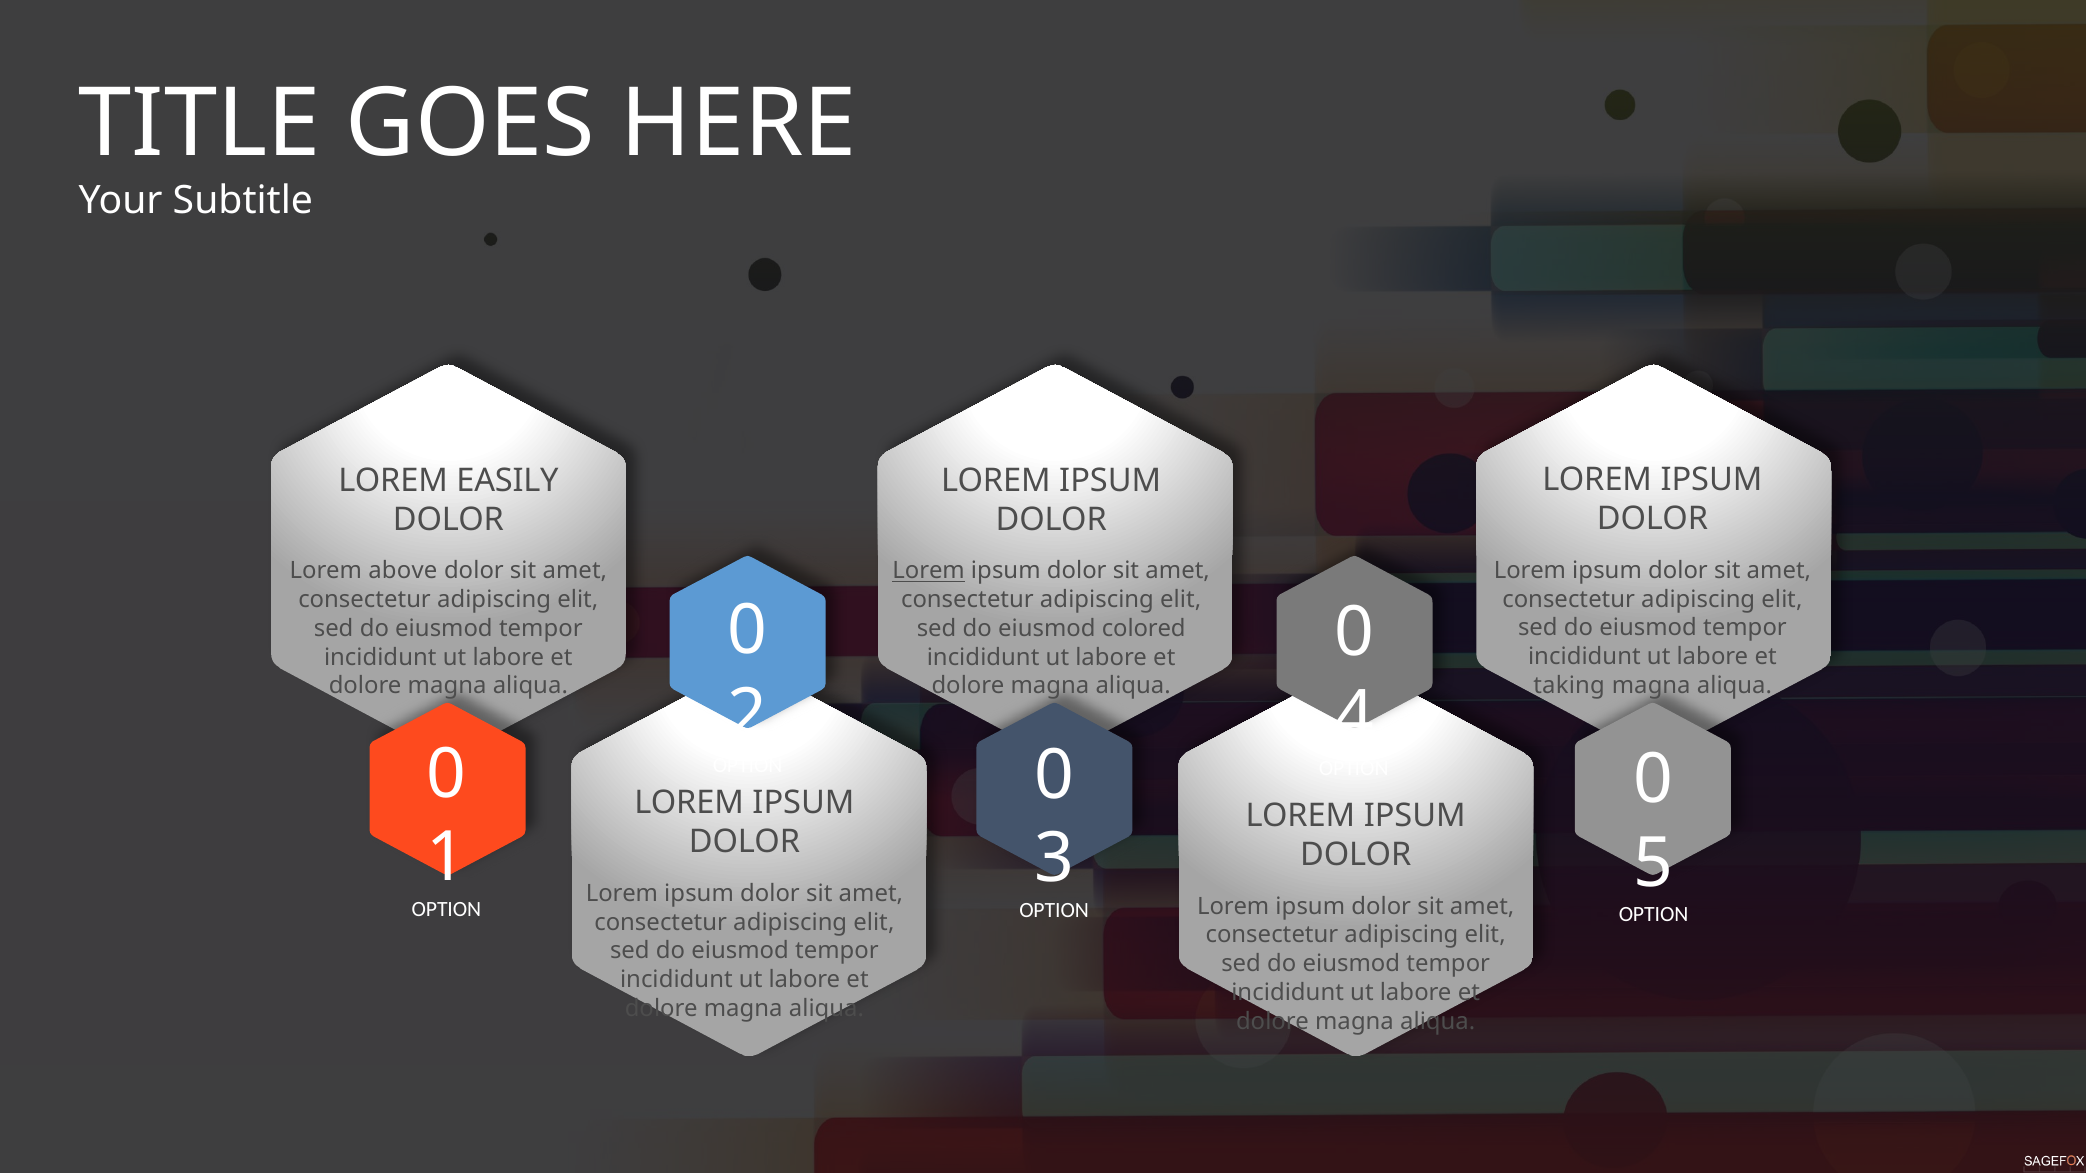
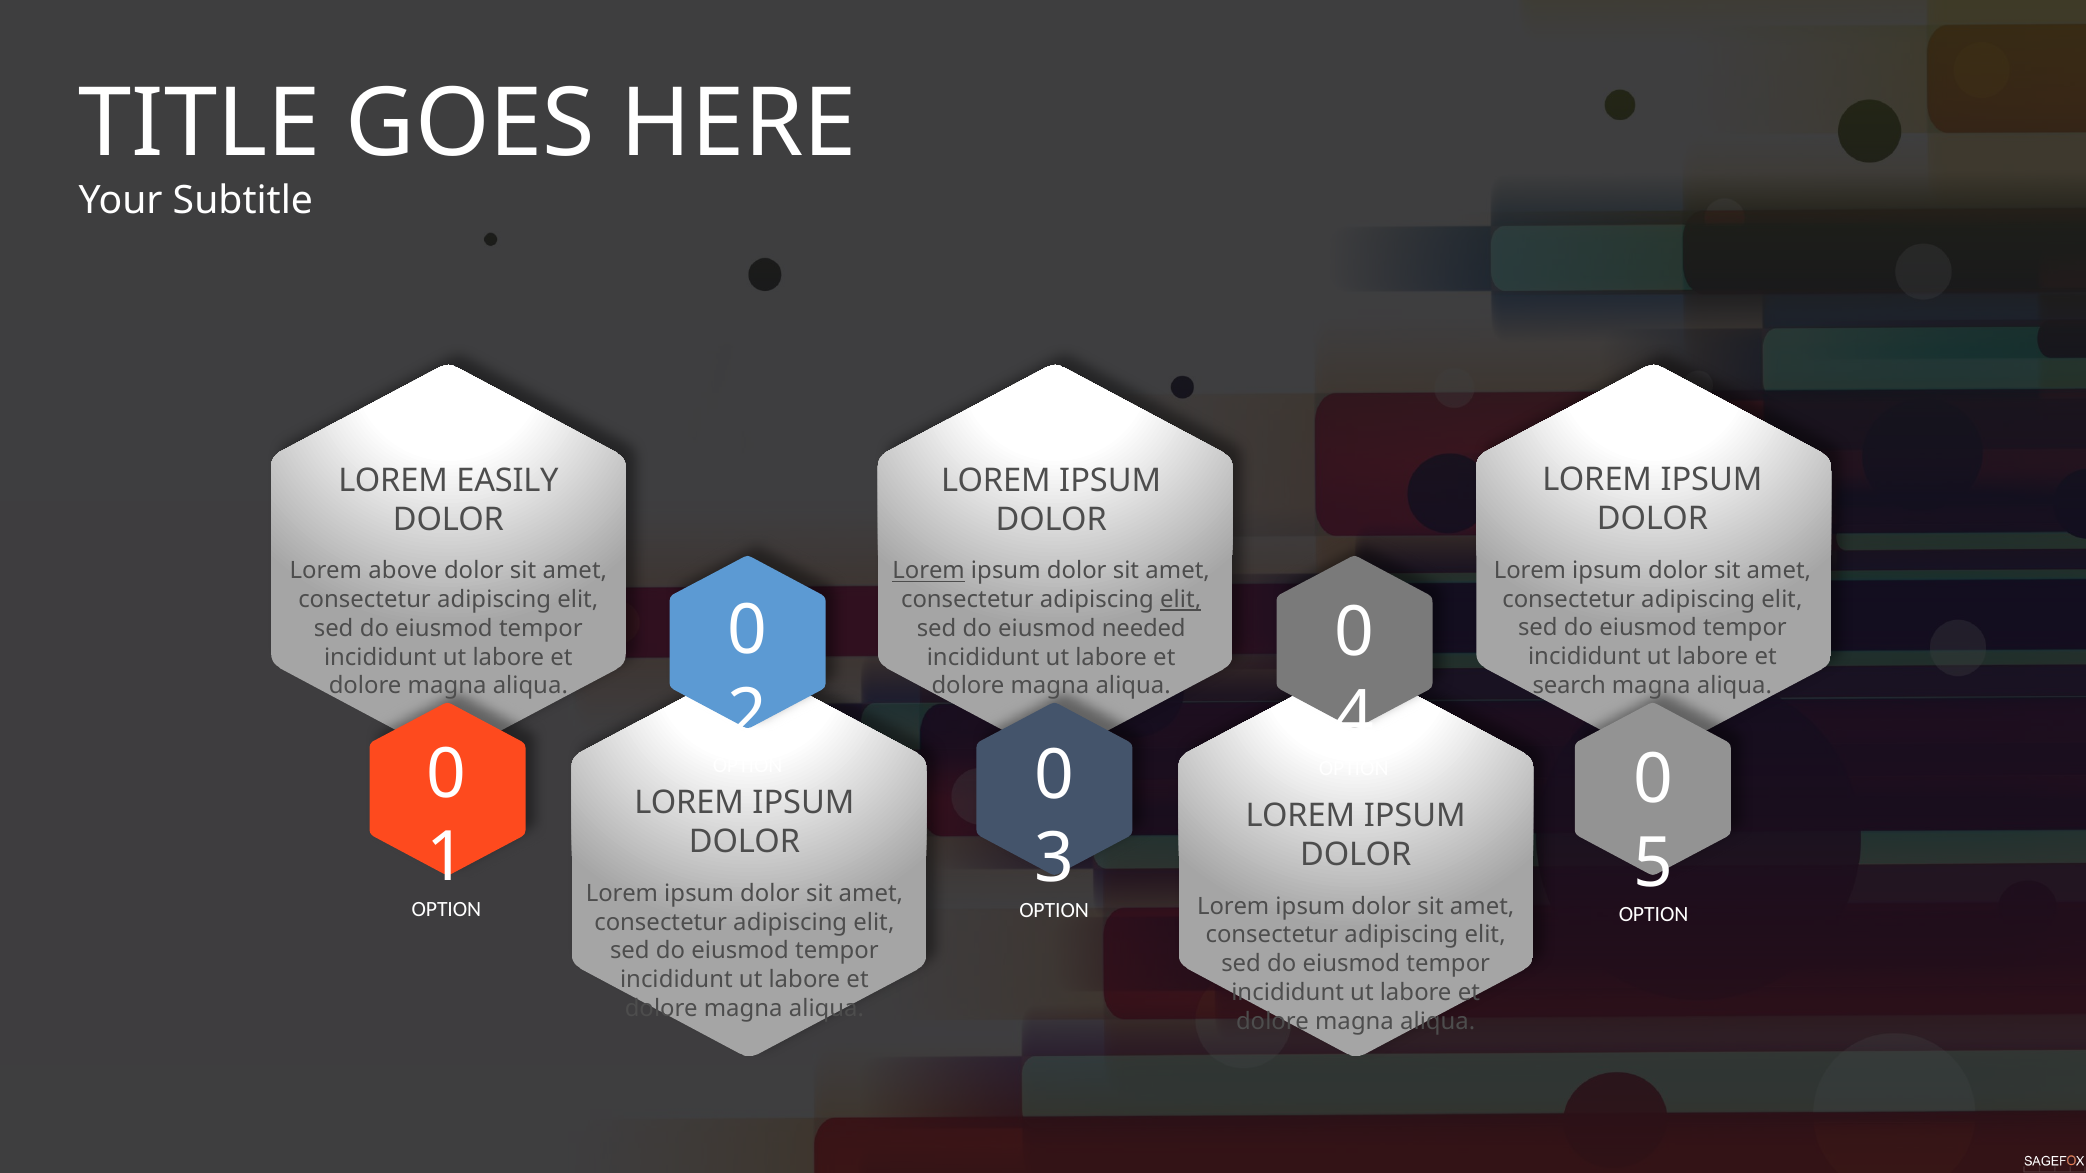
elit at (1181, 600) underline: none -> present
colored: colored -> needed
taking: taking -> search
